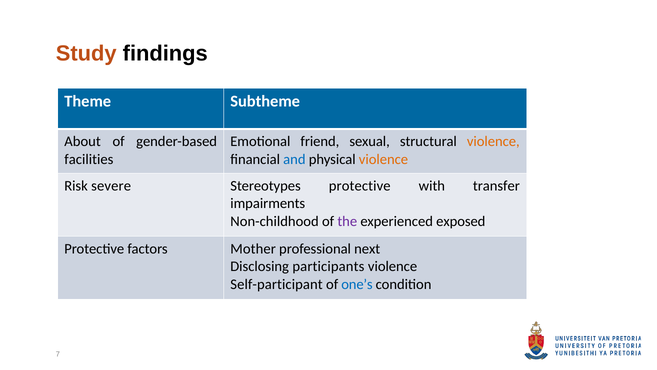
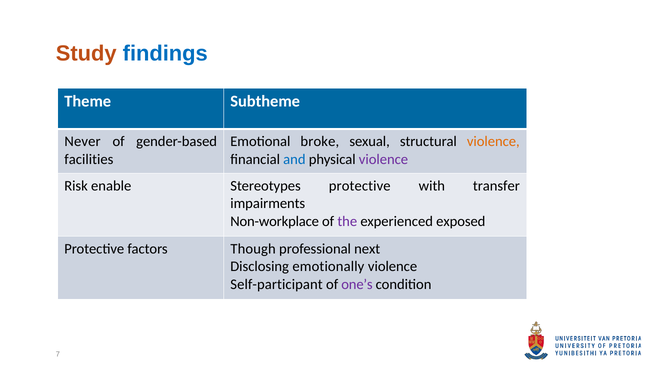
findings colour: black -> blue
About: About -> Never
friend: friend -> broke
violence at (383, 159) colour: orange -> purple
severe: severe -> enable
Non-childhood: Non-childhood -> Non-workplace
Mother: Mother -> Though
participants: participants -> emotionally
one’s colour: blue -> purple
